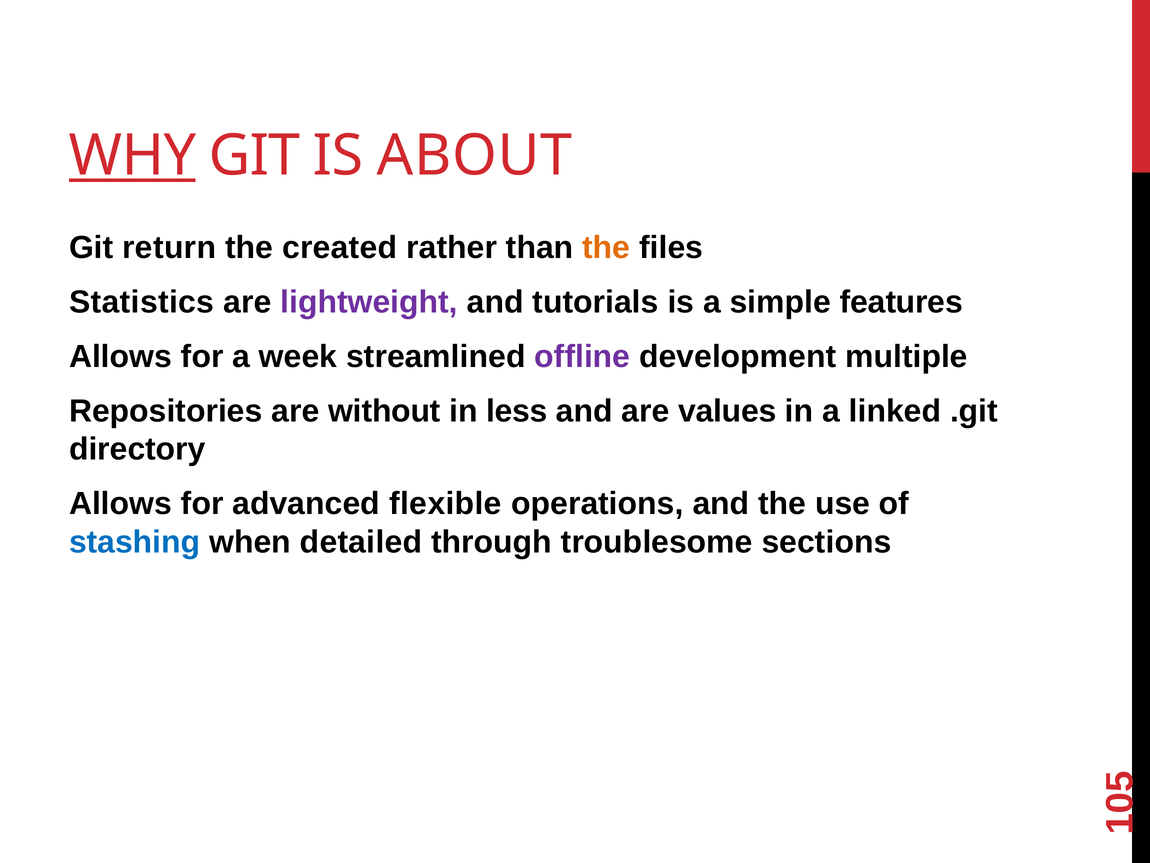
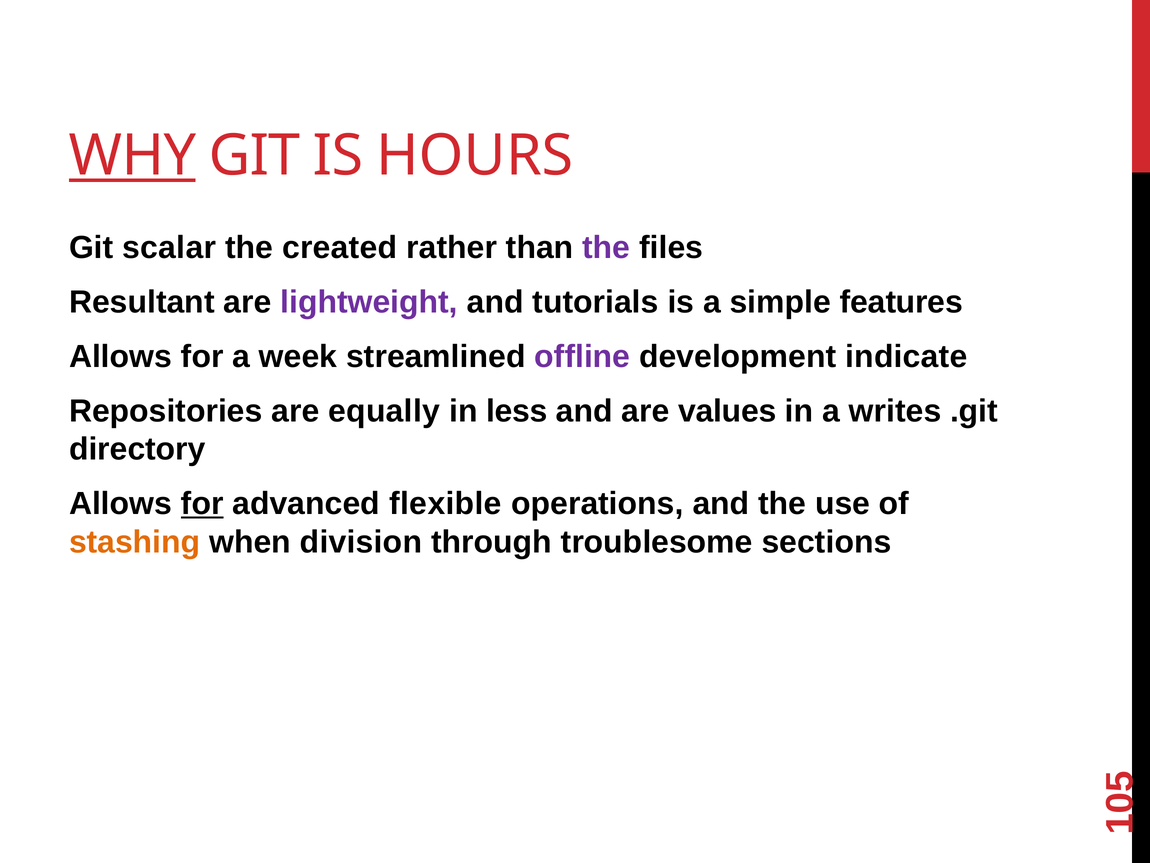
ABOUT: ABOUT -> HOURS
return: return -> scalar
the at (606, 248) colour: orange -> purple
Statistics: Statistics -> Resultant
multiple: multiple -> indicate
without: without -> equally
linked: linked -> writes
for at (202, 504) underline: none -> present
stashing colour: blue -> orange
detailed: detailed -> division
